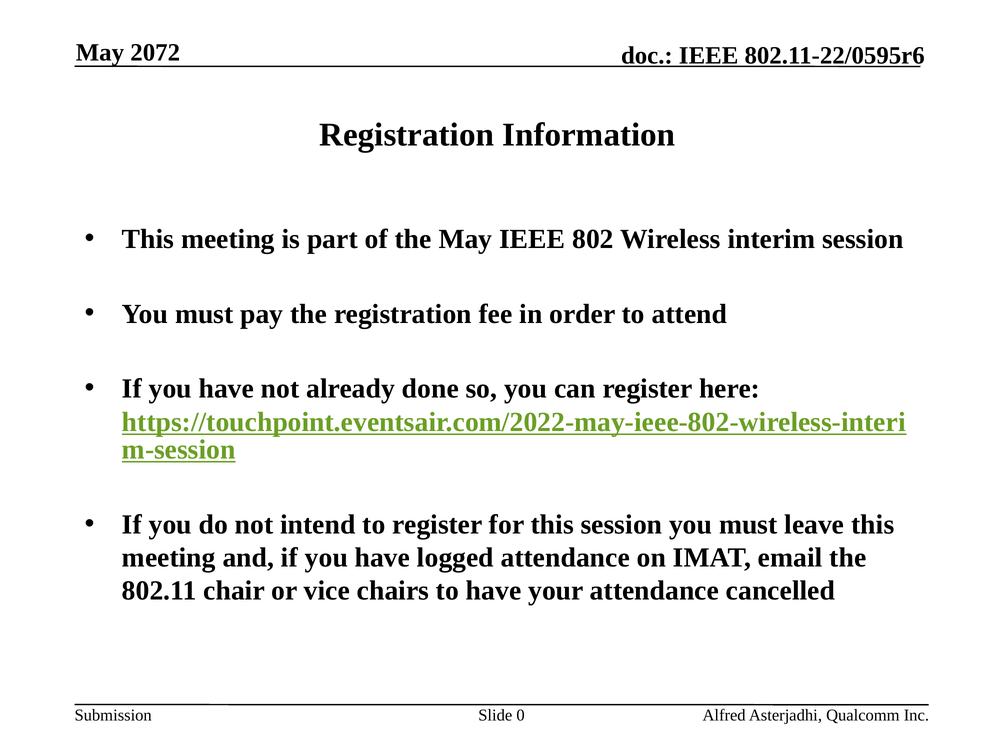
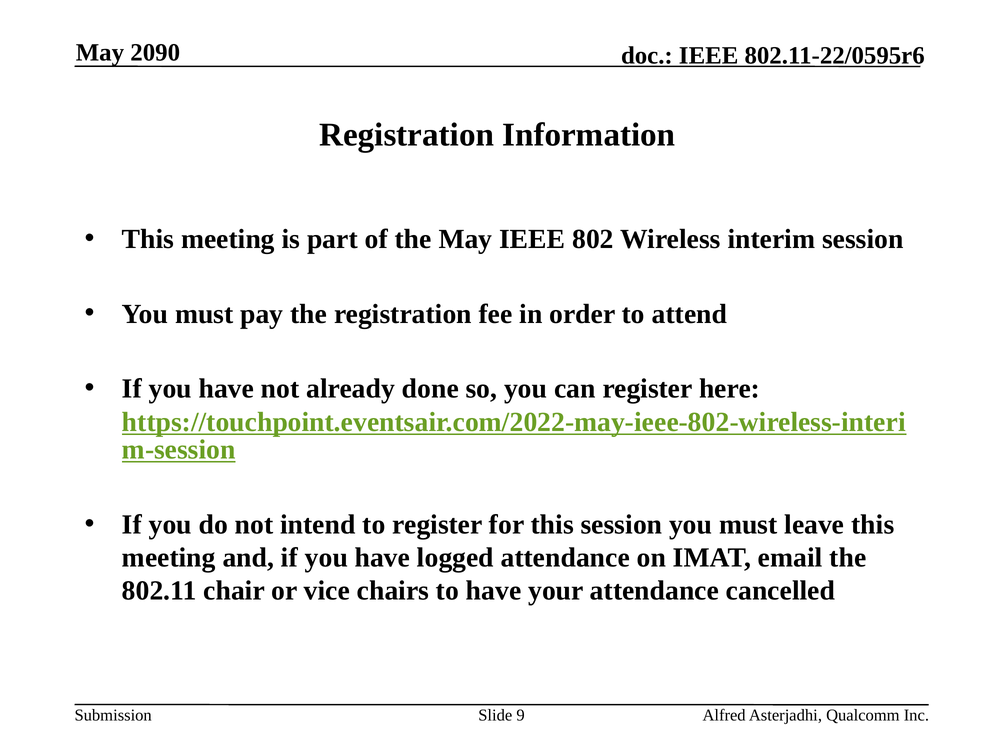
2072: 2072 -> 2090
0: 0 -> 9
